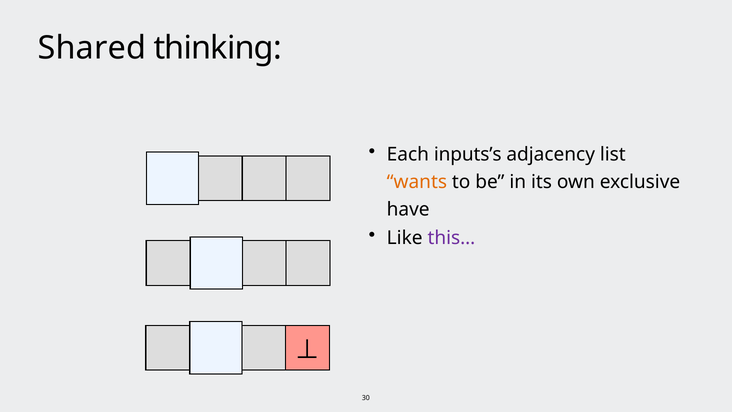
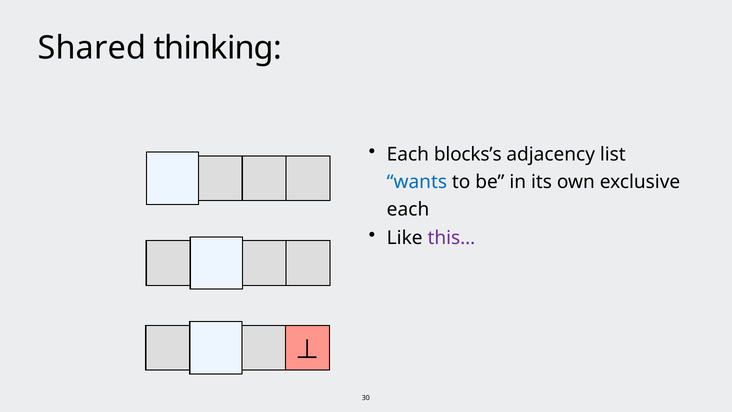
inputs’s: inputs’s -> blocks’s
wants colour: orange -> blue
have at (408, 209): have -> each
